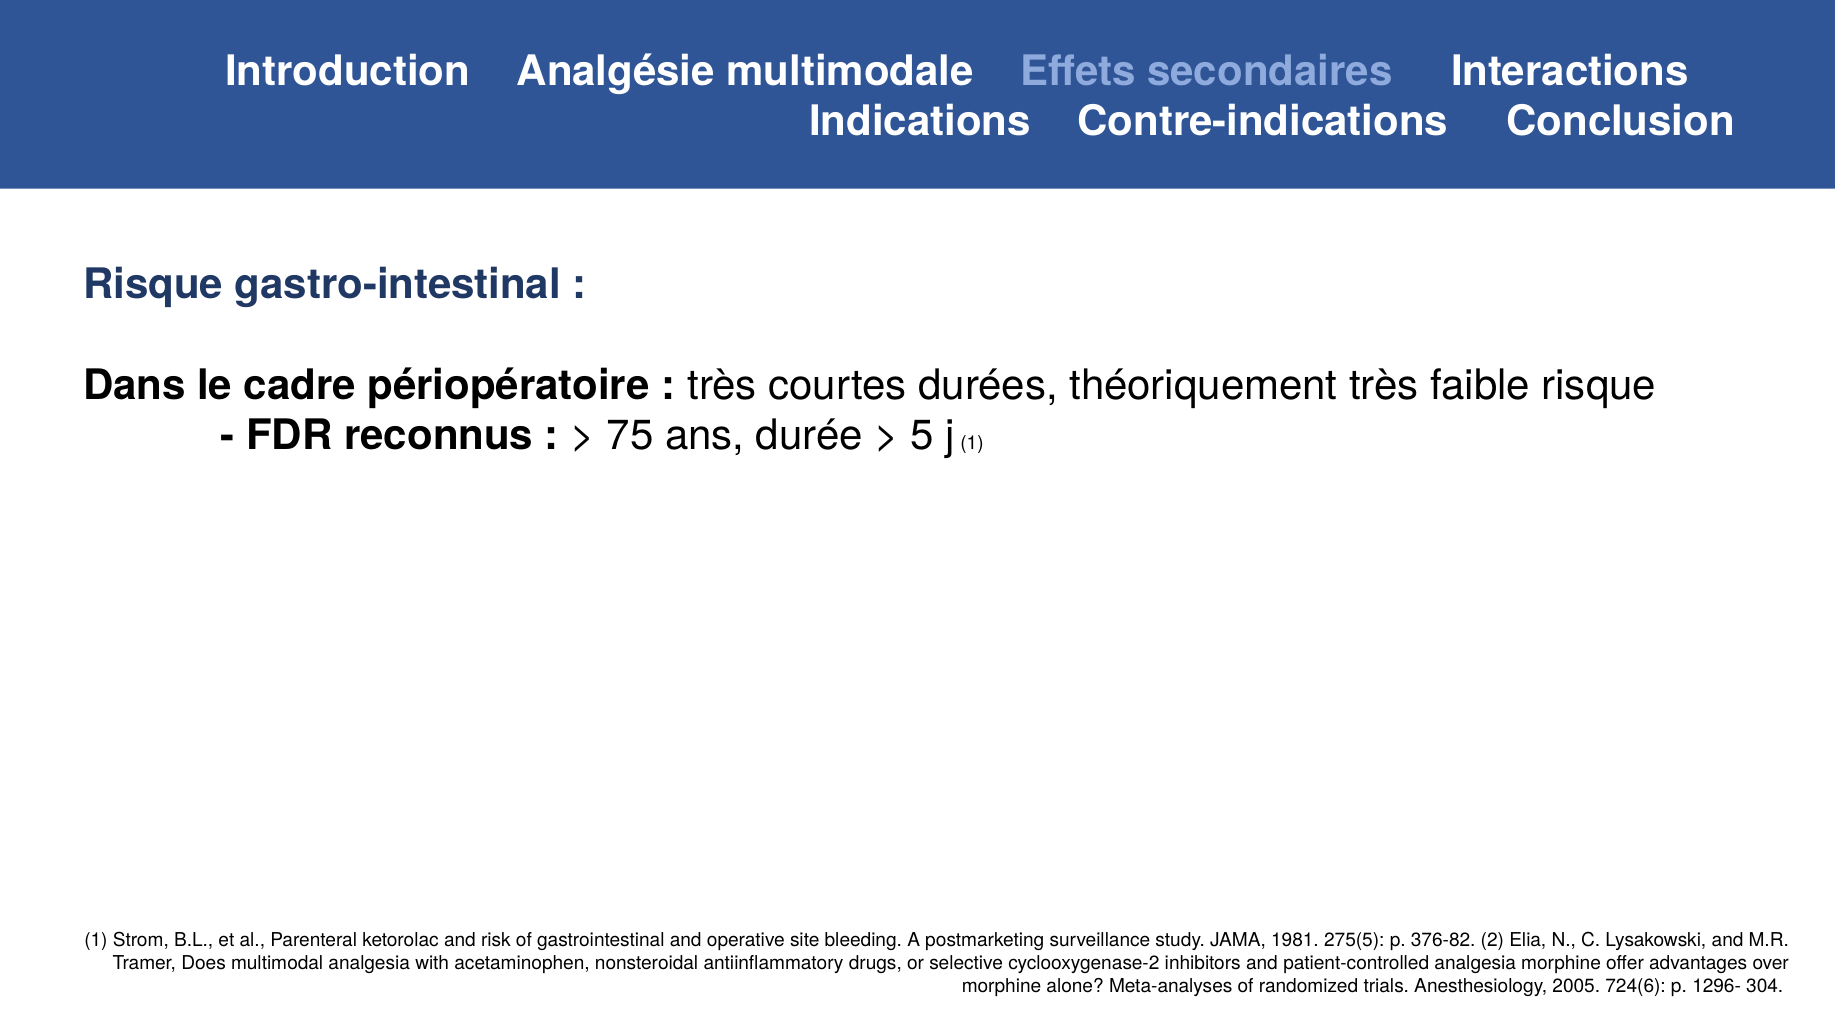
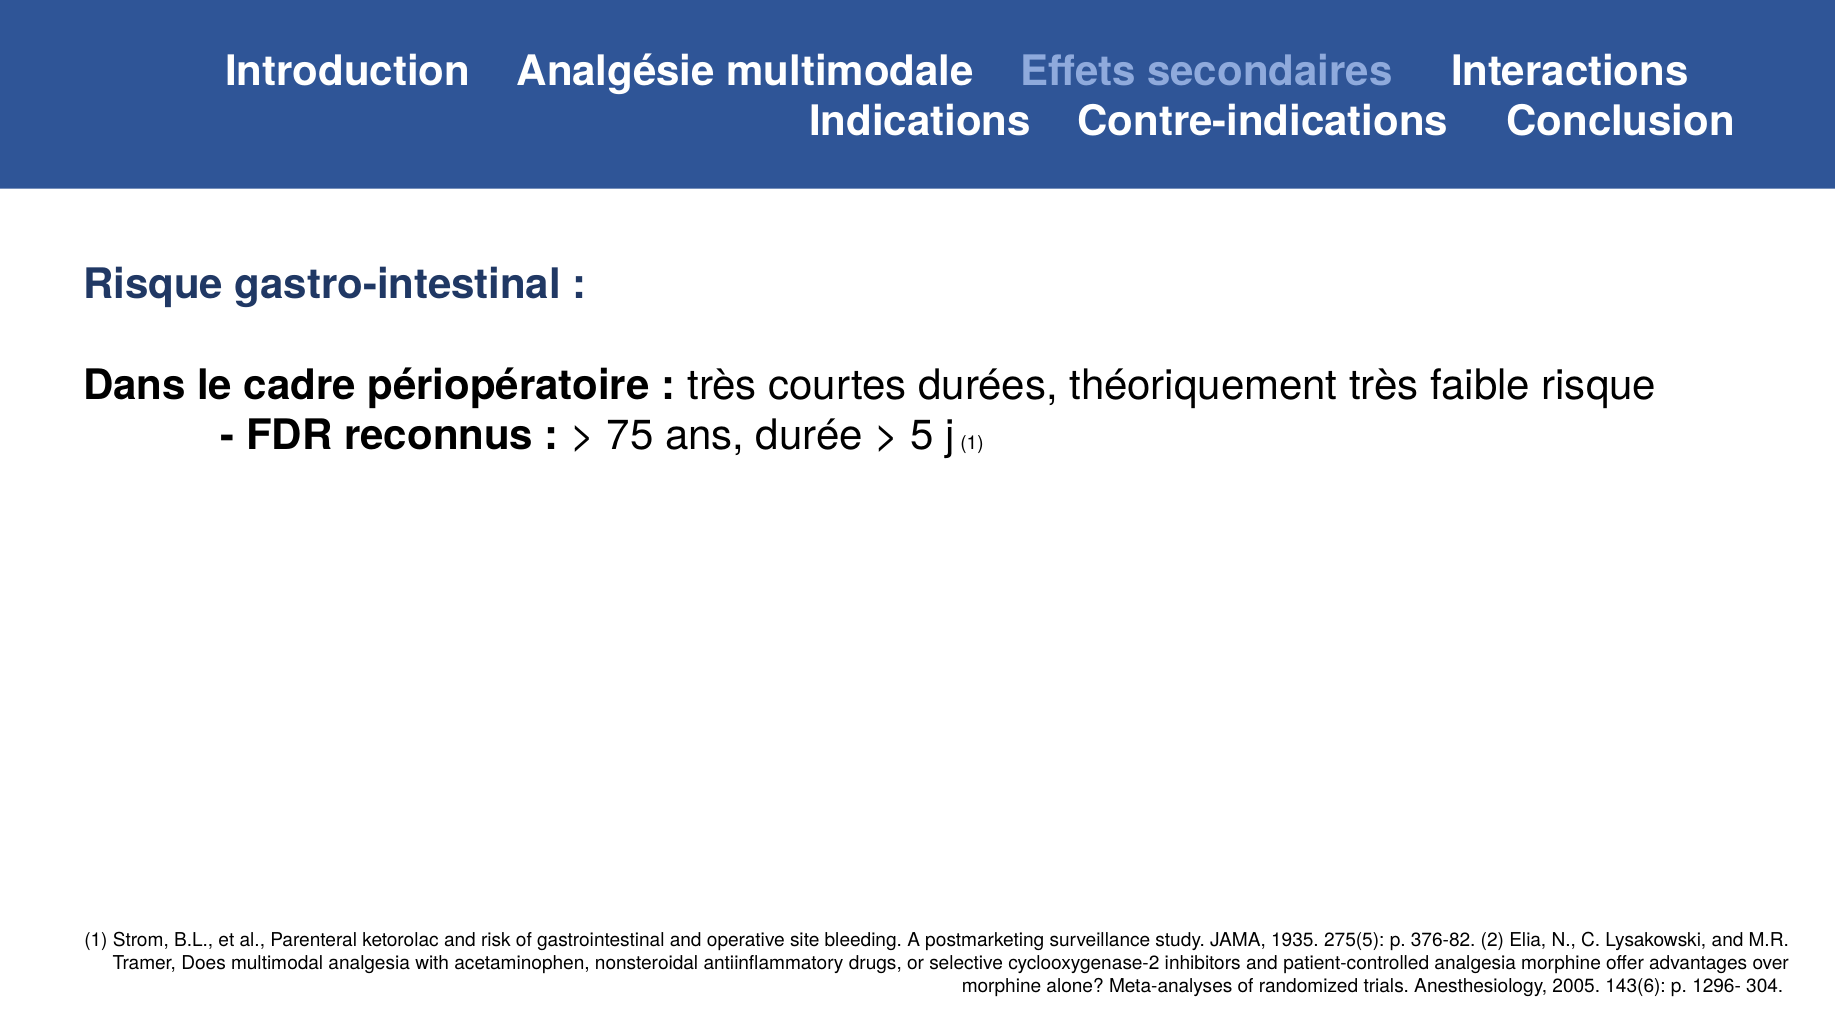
1981: 1981 -> 1935
724(6: 724(6 -> 143(6
